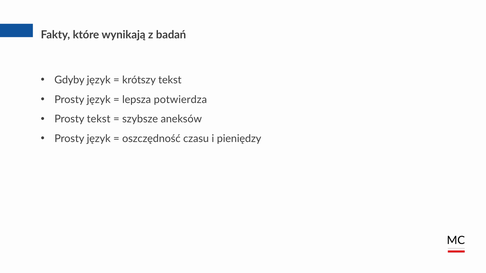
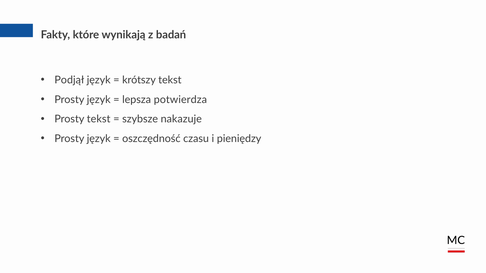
Gdyby: Gdyby -> Podjął
aneksów: aneksów -> nakazuje
